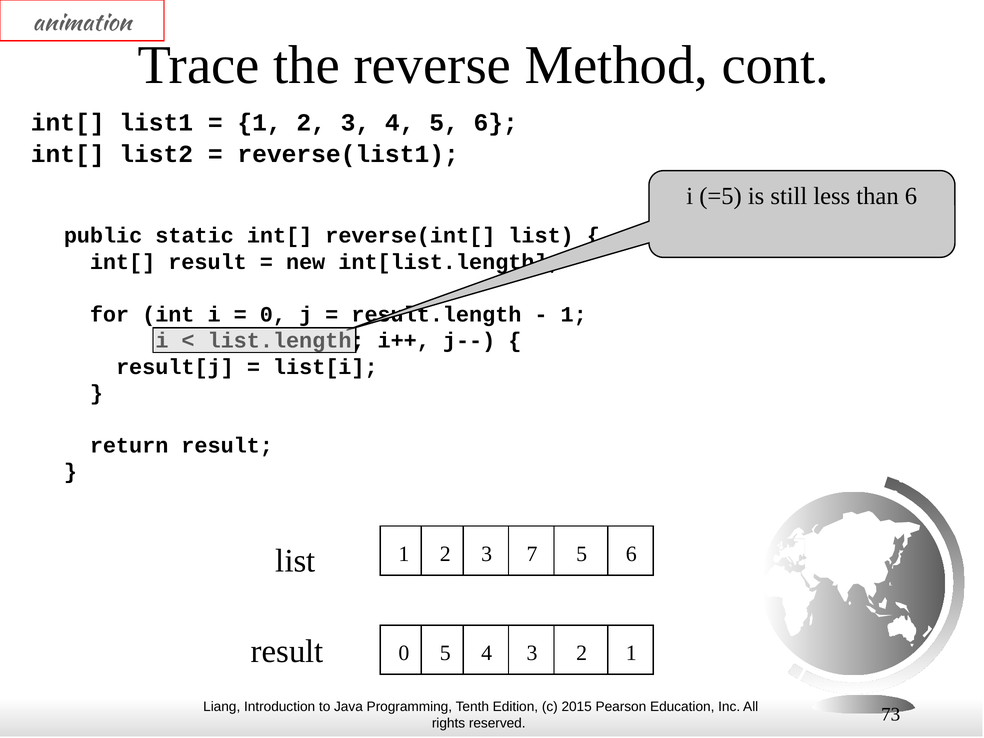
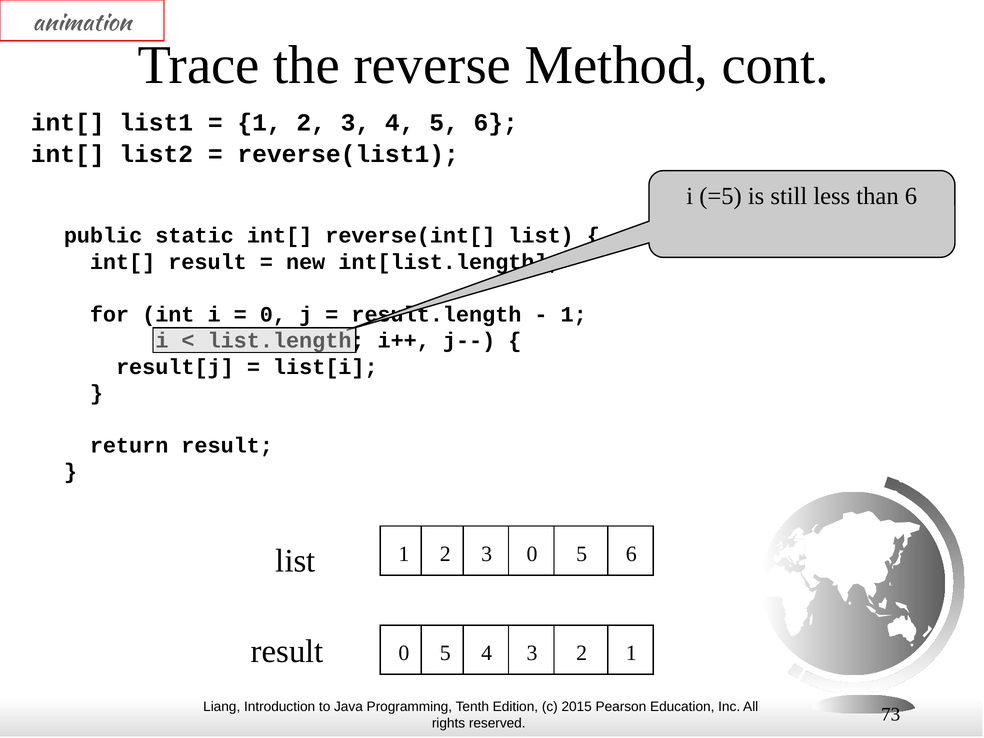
3 7: 7 -> 0
